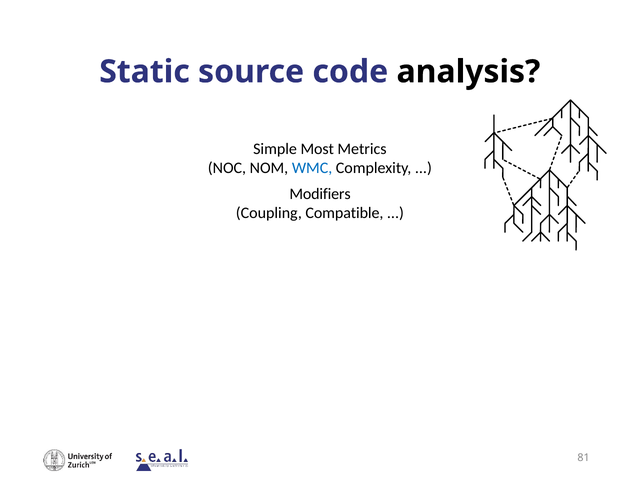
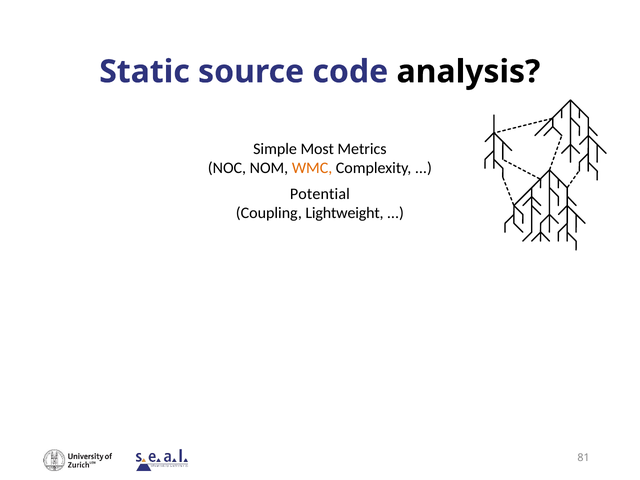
WMC colour: blue -> orange
Modifiers: Modifiers -> Potential
Compatible: Compatible -> Lightweight
